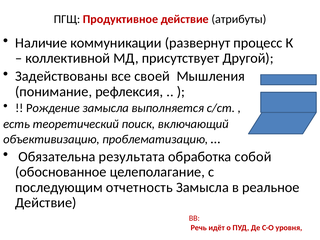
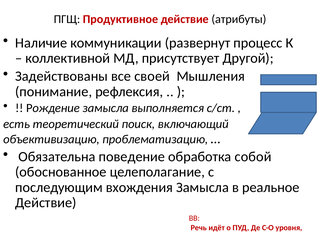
результата: результата -> поведение
отчетность: отчетность -> вхождения
